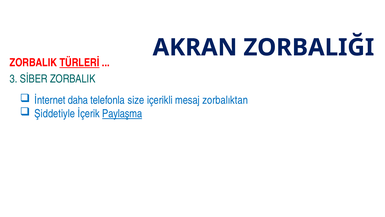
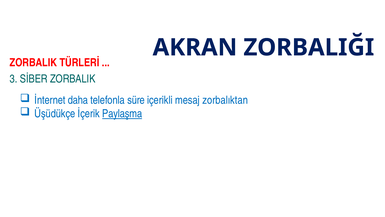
TÜRLERİ underline: present -> none
size: size -> süre
Şiddetiyle: Şiddetiyle -> Üşüdükçe
